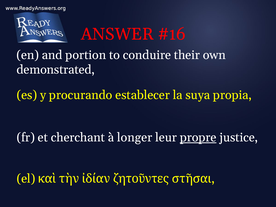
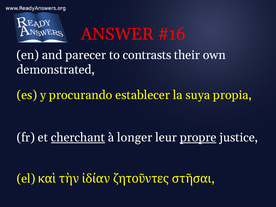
portion: portion -> parecer
conduire: conduire -> contrasts
cherchant underline: none -> present
